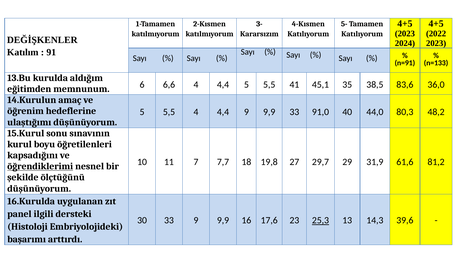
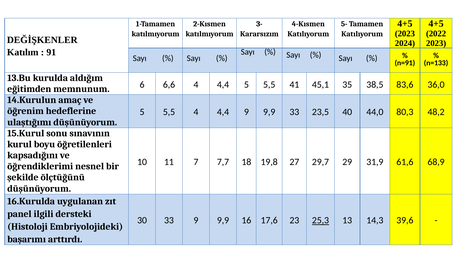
91,0: 91,0 -> 23,5
81,2: 81,2 -> 68,9
öğrendiklerimi underline: present -> none
